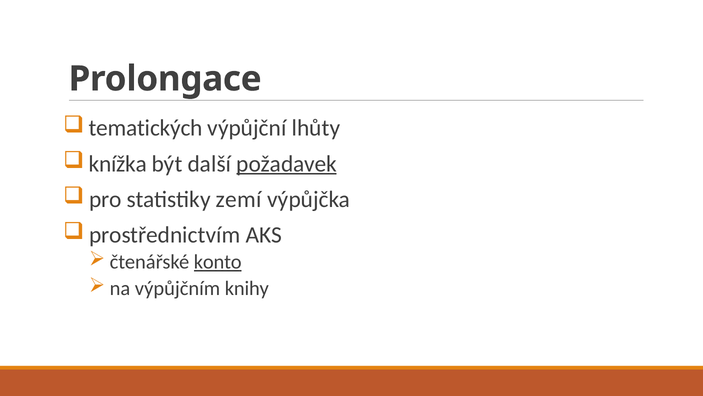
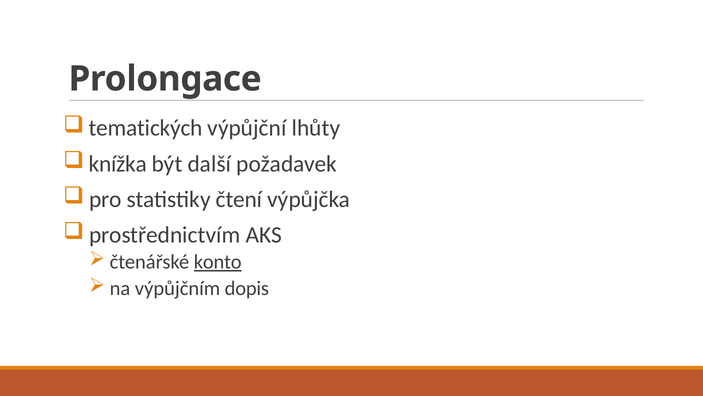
požadavek underline: present -> none
zemí: zemí -> čtení
knihy: knihy -> dopis
